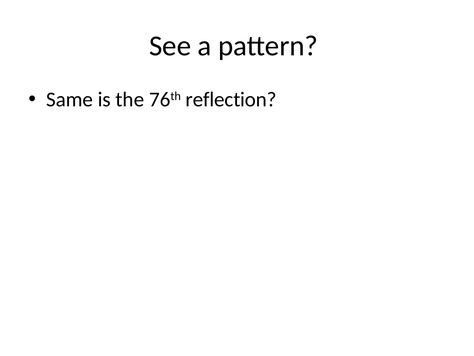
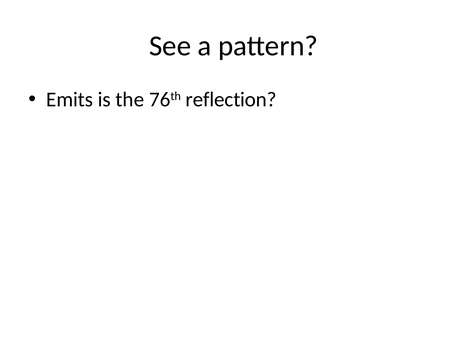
Same: Same -> Emits
